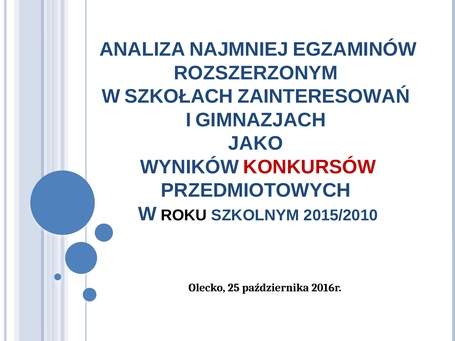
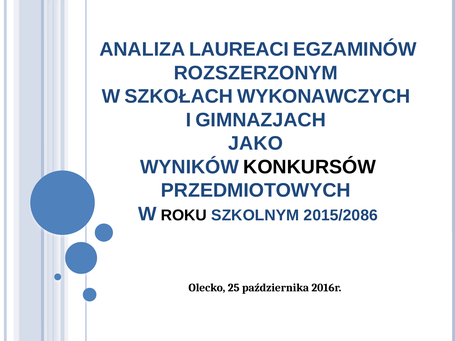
NAJMNIEJ: NAJMNIEJ -> LAUREACI
ZAINTERESOWAŃ: ZAINTERESOWAŃ -> WYKONAWCZYCH
KONKURSÓW colour: red -> black
2015/2010: 2015/2010 -> 2015/2086
